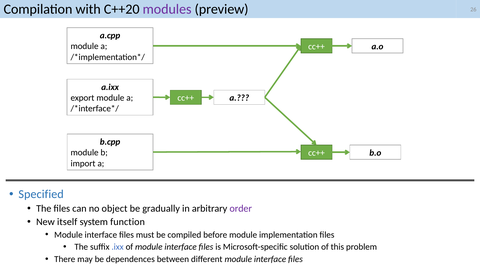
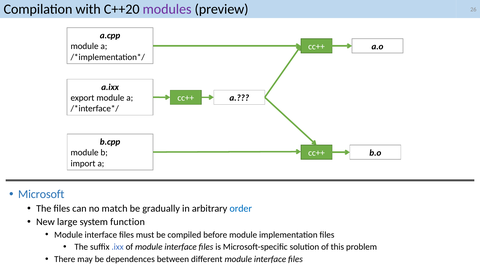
Specified: Specified -> Microsoft
object: object -> match
order colour: purple -> blue
itself: itself -> large
